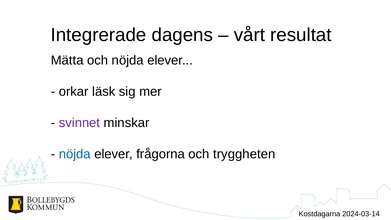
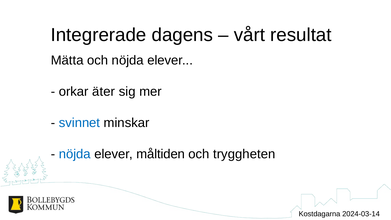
läsk: läsk -> äter
svinnet colour: purple -> blue
frågorna: frågorna -> måltiden
